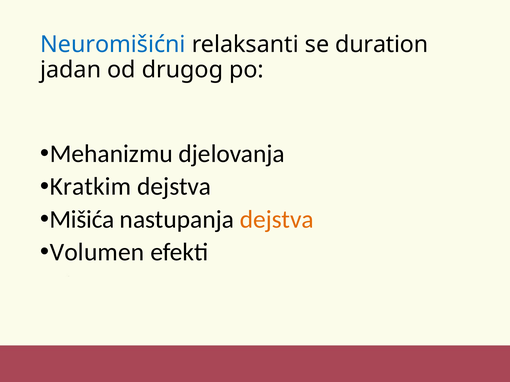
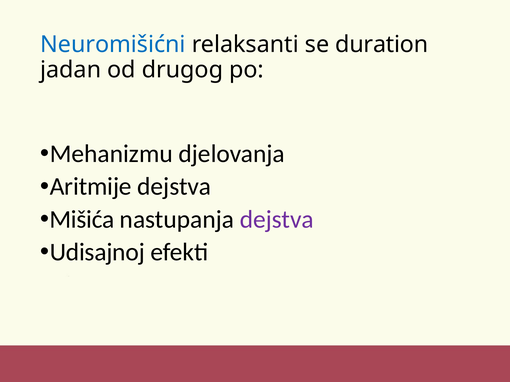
Kratkim: Kratkim -> Aritmije
dejstva at (277, 220) colour: orange -> purple
Volumen: Volumen -> Udisajnoj
